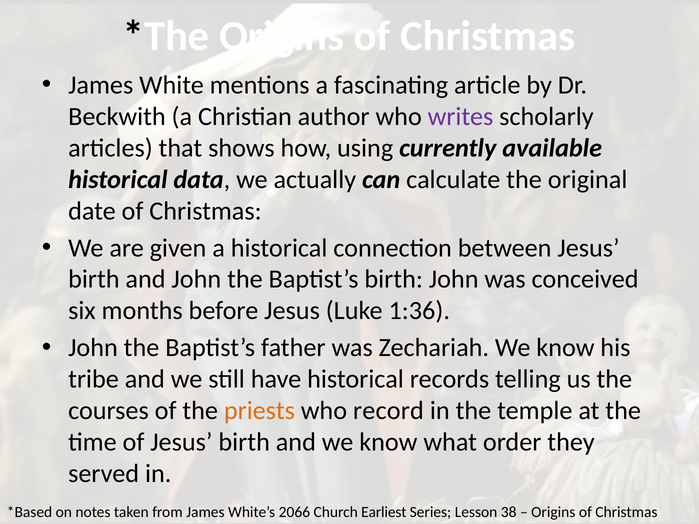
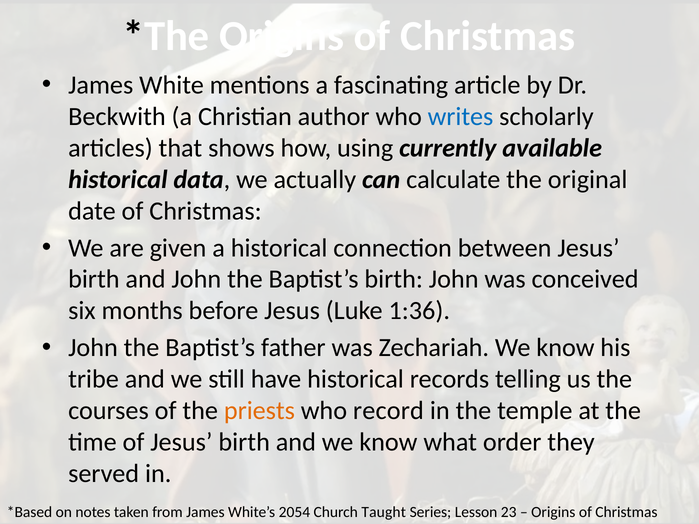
writes colour: purple -> blue
2066: 2066 -> 2054
Earliest: Earliest -> Taught
38: 38 -> 23
